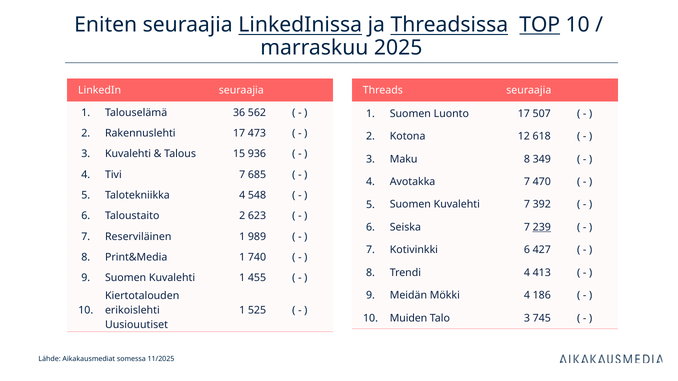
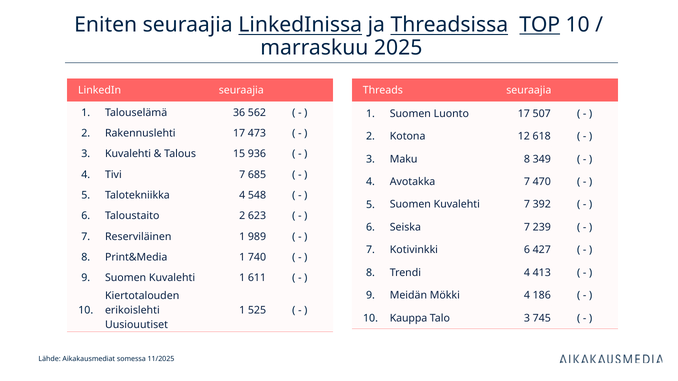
239 underline: present -> none
455: 455 -> 611
Muiden: Muiden -> Kauppa
